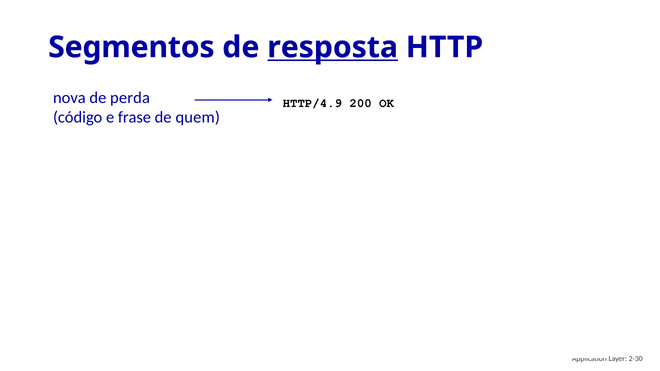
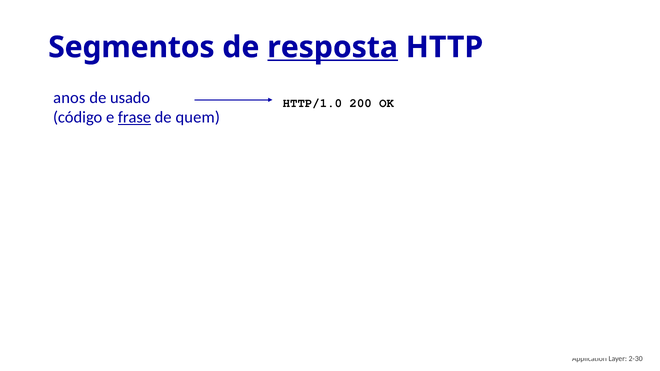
nova: nova -> anos
perda: perda -> usado
HTTP/4.9: HTTP/4.9 -> HTTP/1.0
frase underline: none -> present
